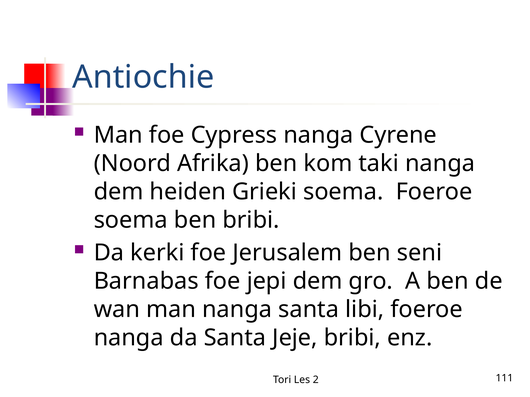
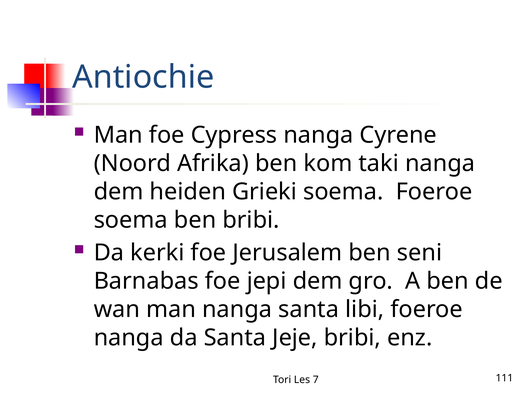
2: 2 -> 7
